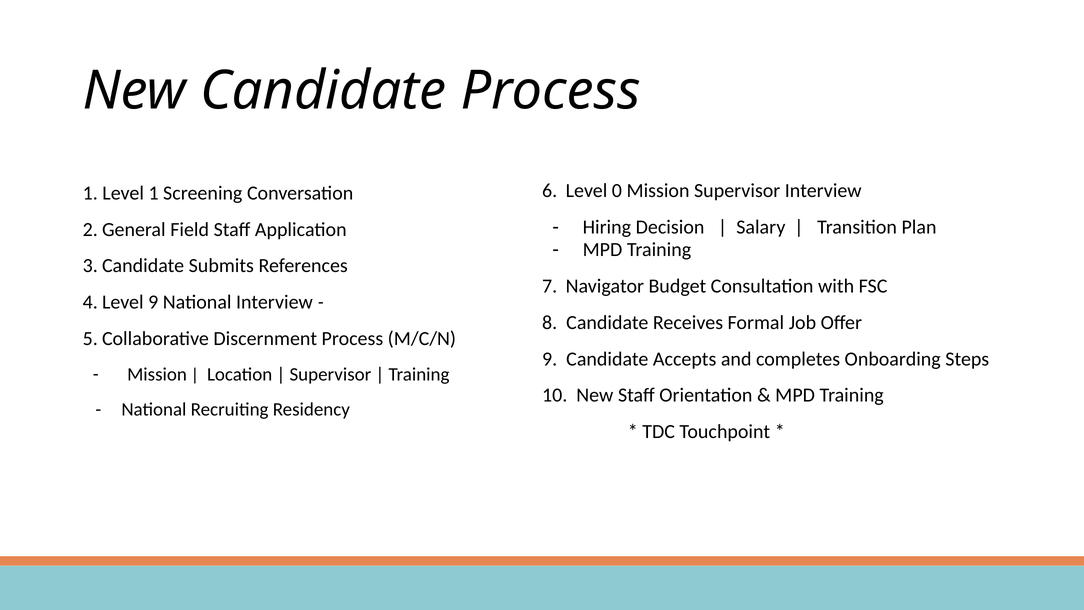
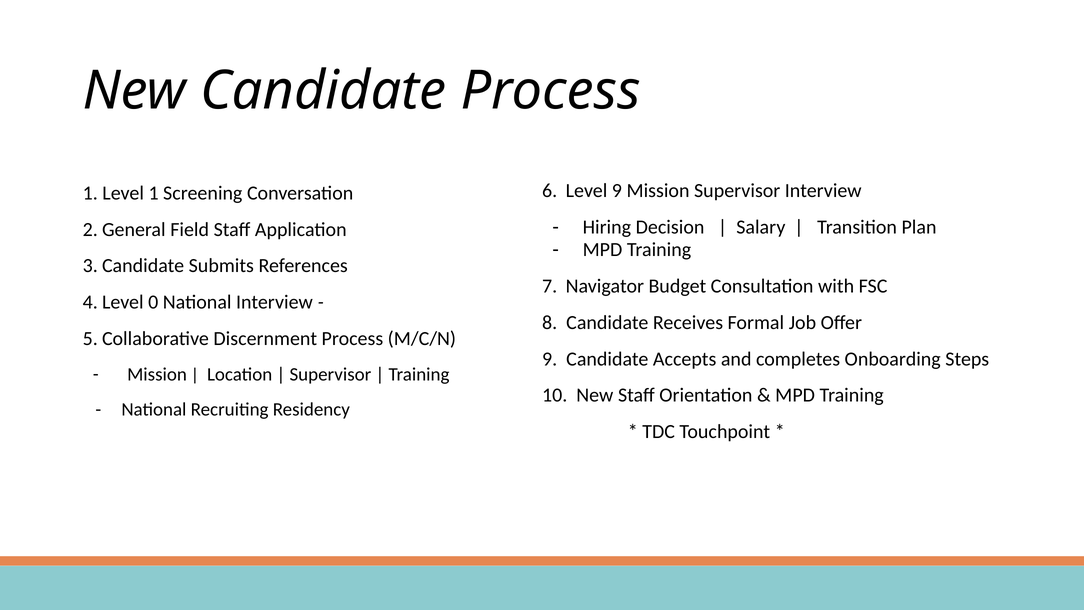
Level 0: 0 -> 9
Level 9: 9 -> 0
